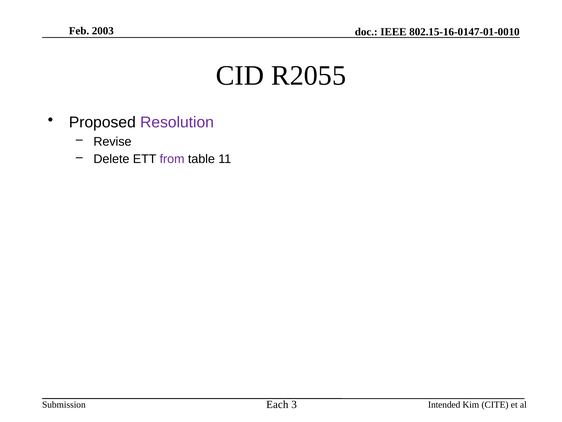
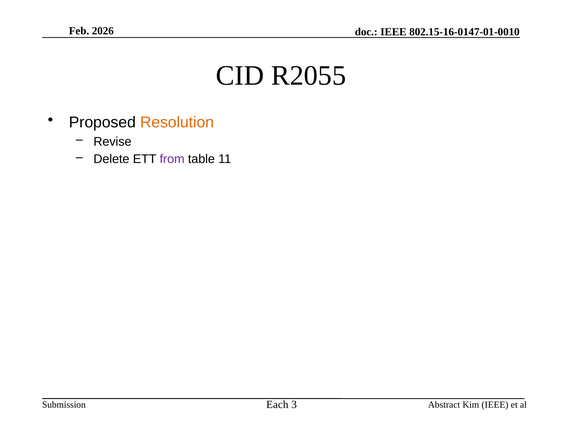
2003: 2003 -> 2026
Resolution colour: purple -> orange
Intended: Intended -> Abstract
Kim CITE: CITE -> IEEE
